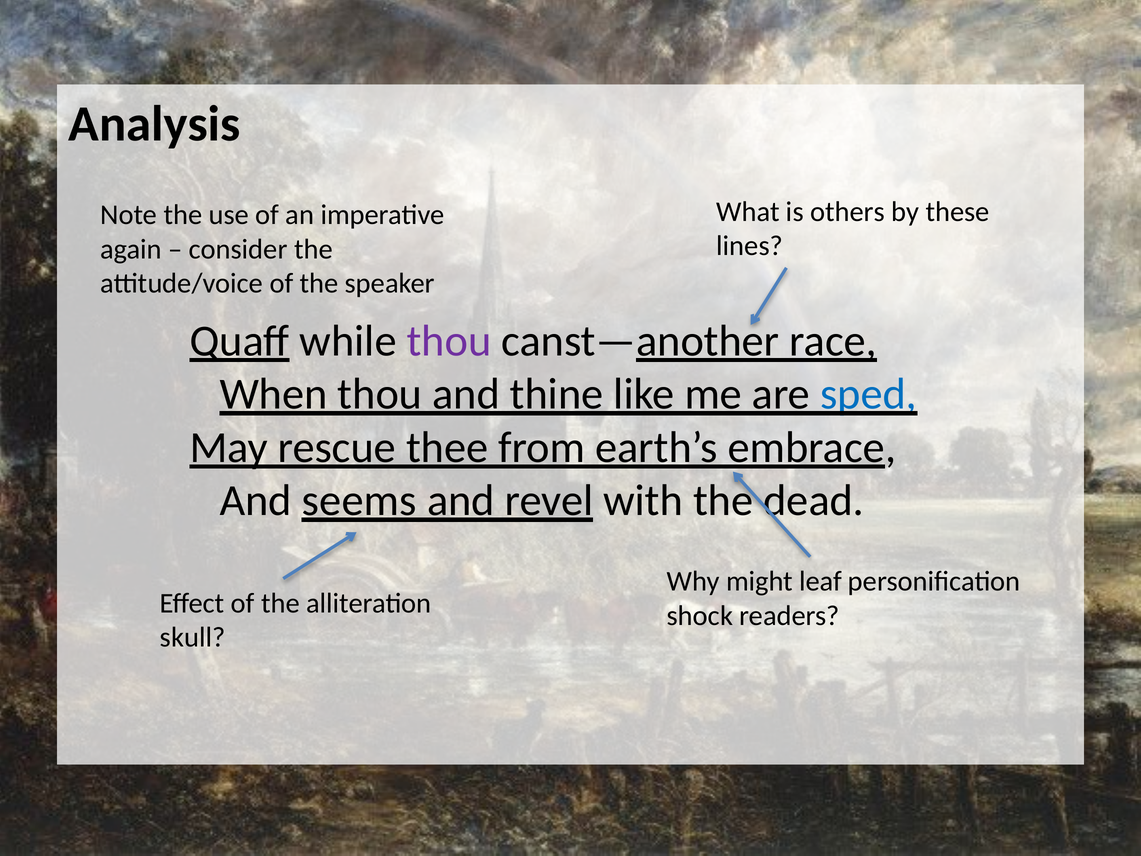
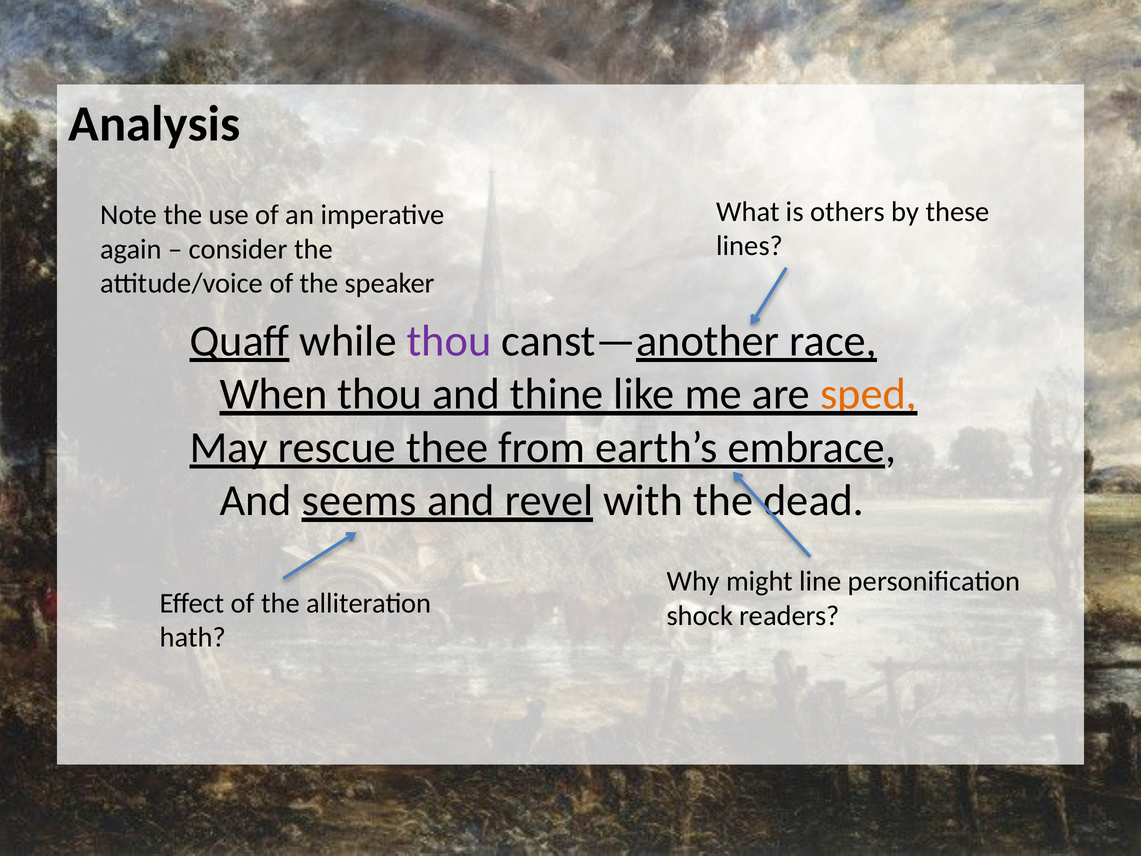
sped colour: blue -> orange
leaf: leaf -> line
skull: skull -> hath
